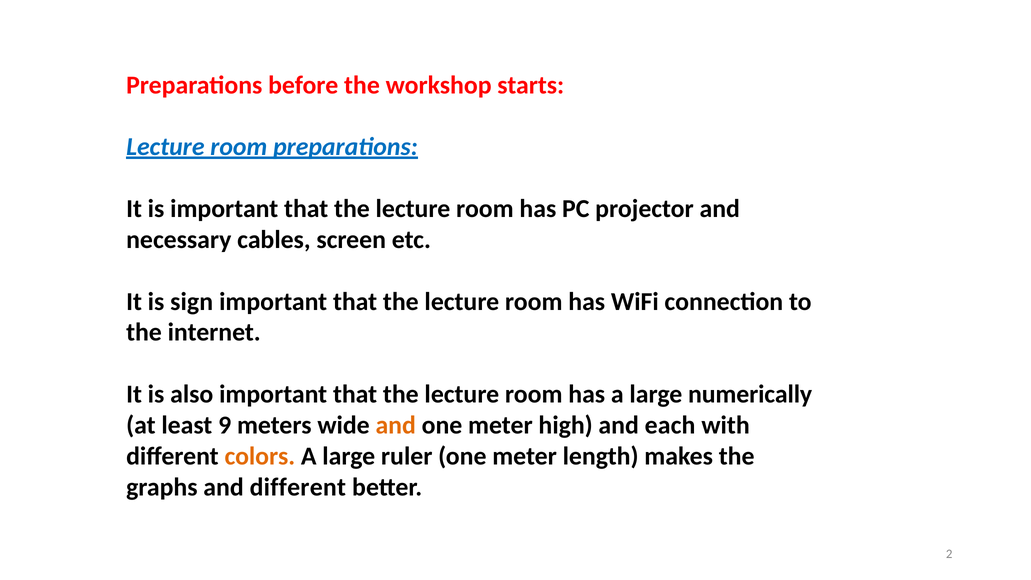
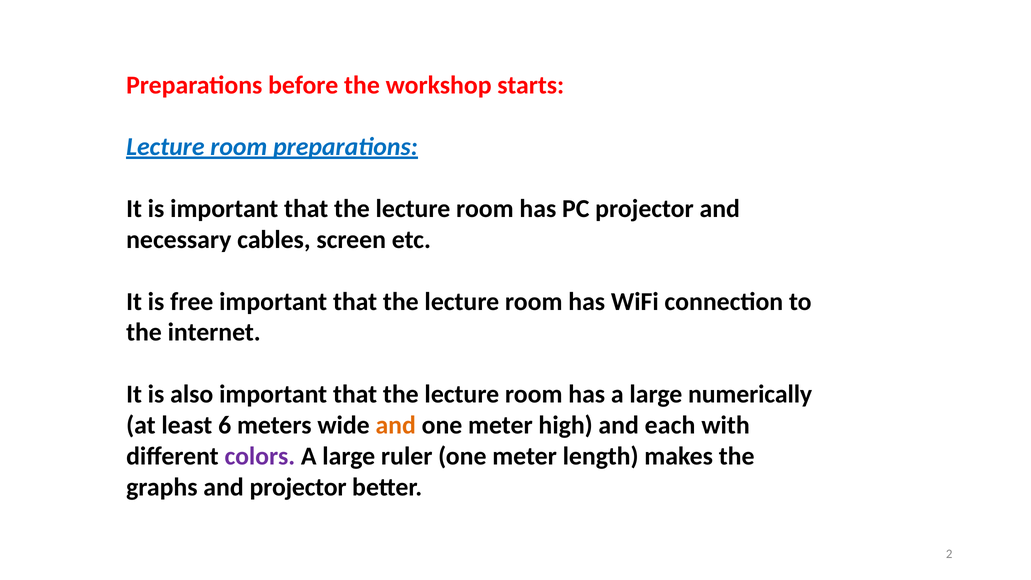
sign: sign -> free
9: 9 -> 6
colors colour: orange -> purple
and different: different -> projector
